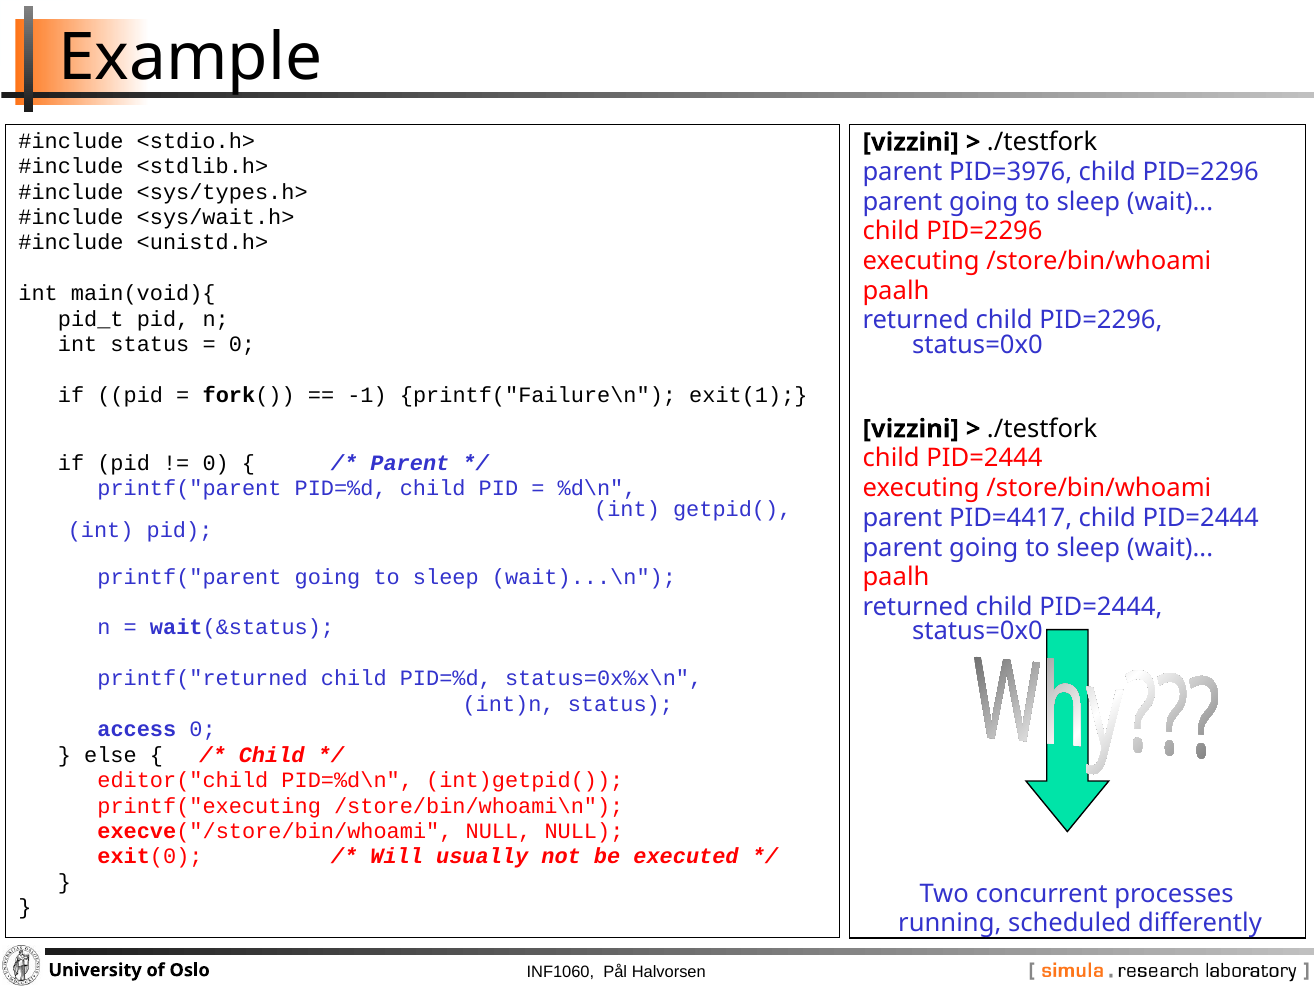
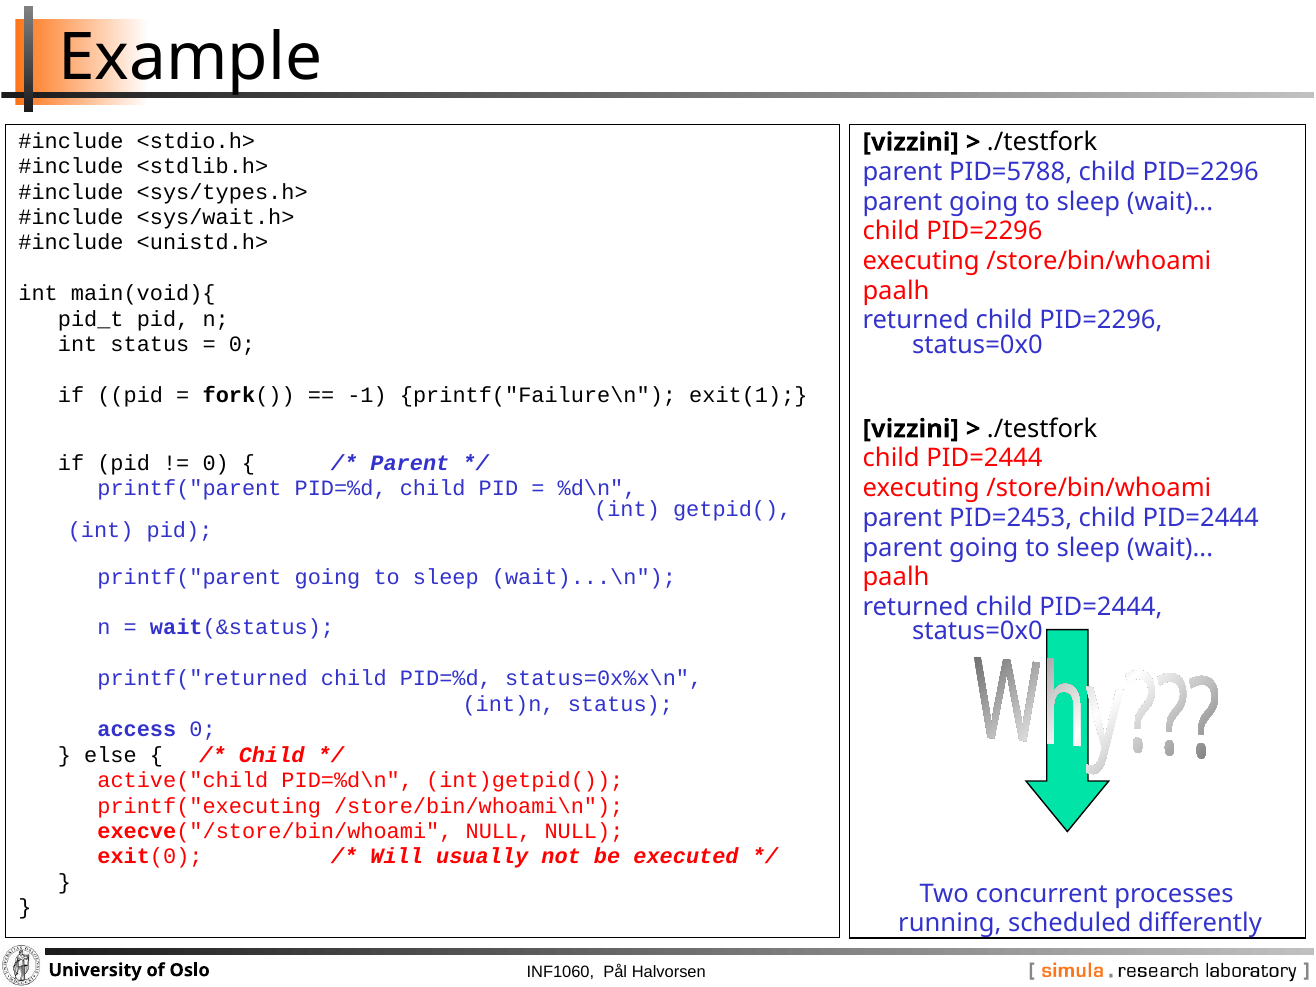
PID=3976: PID=3976 -> PID=5788
PID=4417: PID=4417 -> PID=2453
editor("child: editor("child -> active("child
